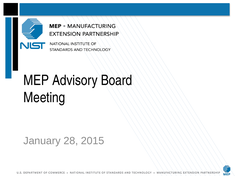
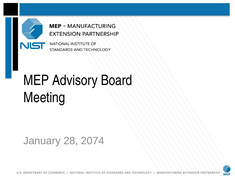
2015: 2015 -> 2074
